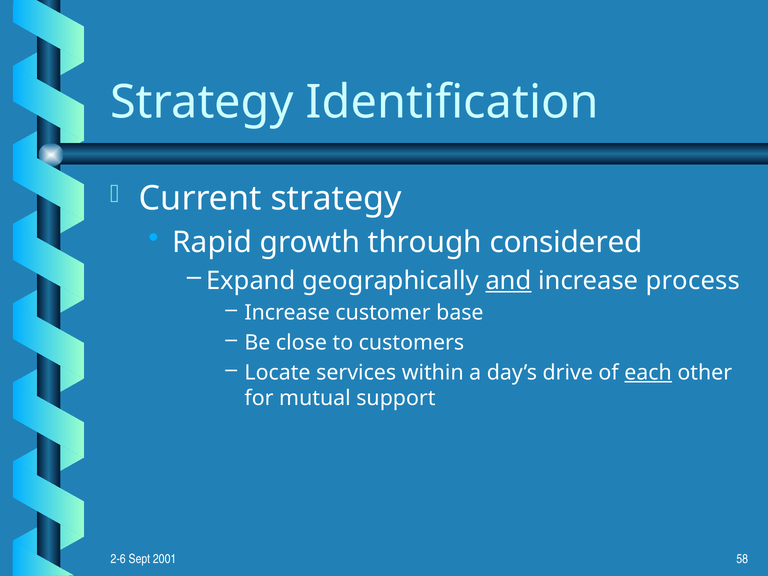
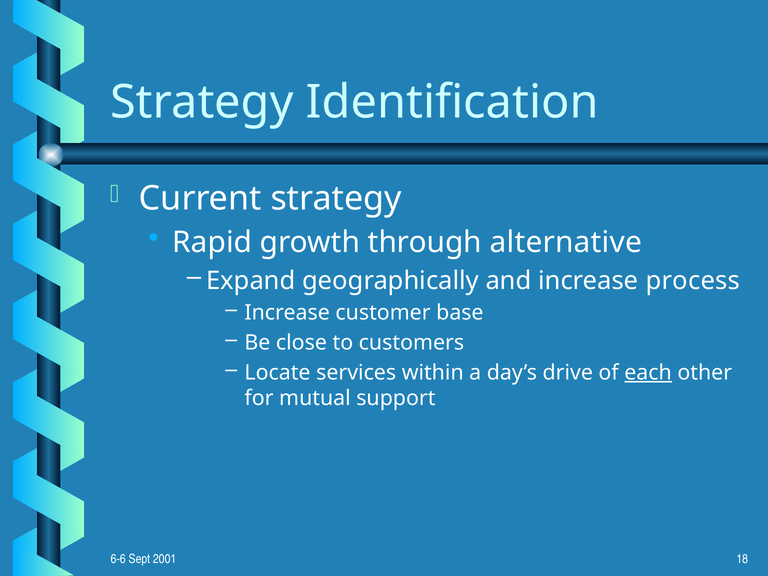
considered: considered -> alternative
and underline: present -> none
2-6: 2-6 -> 6-6
58: 58 -> 18
